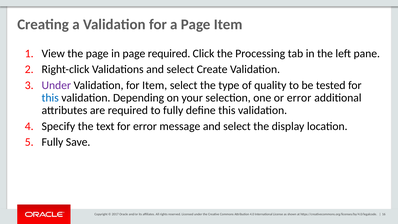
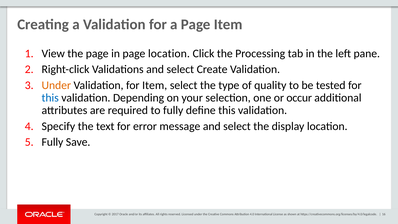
page required: required -> location
Under at (56, 85) colour: purple -> orange
or error: error -> occur
